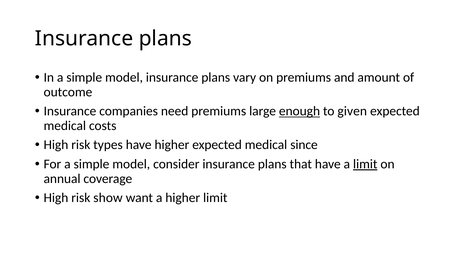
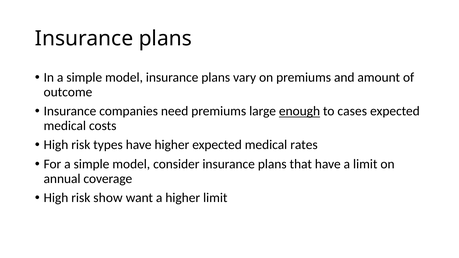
given: given -> cases
since: since -> rates
limit at (365, 164) underline: present -> none
